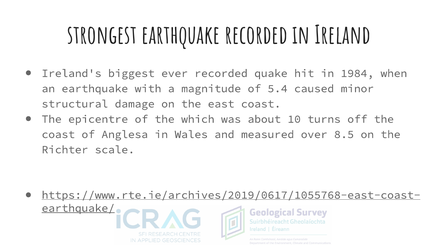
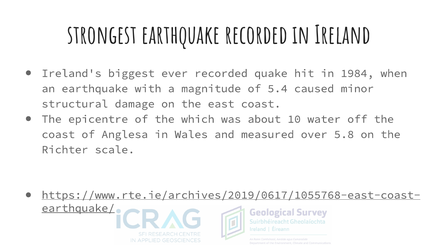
turns: turns -> water
8.5: 8.5 -> 5.8
